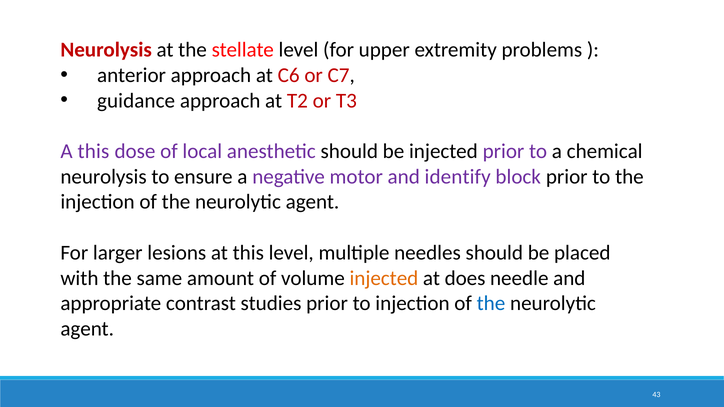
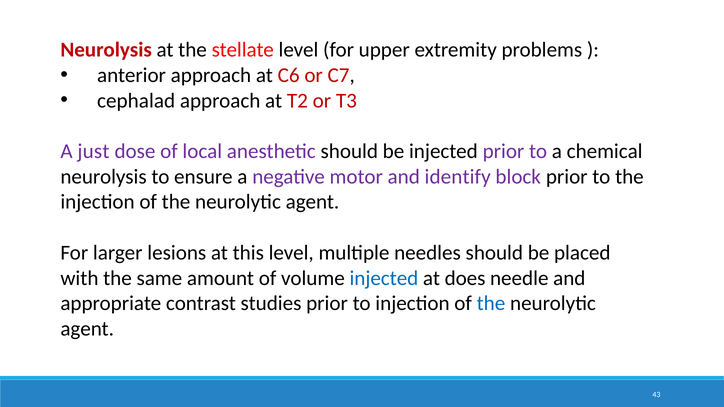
guidance: guidance -> cephalad
A this: this -> just
injected at (384, 278) colour: orange -> blue
